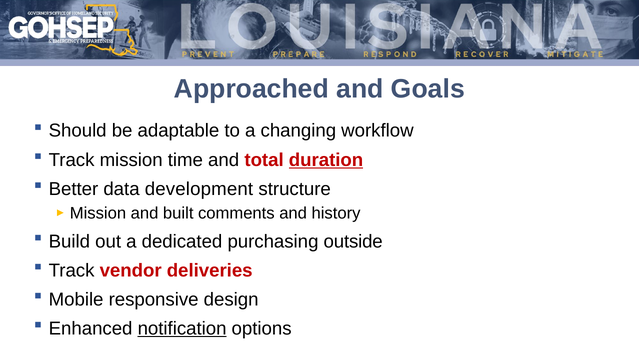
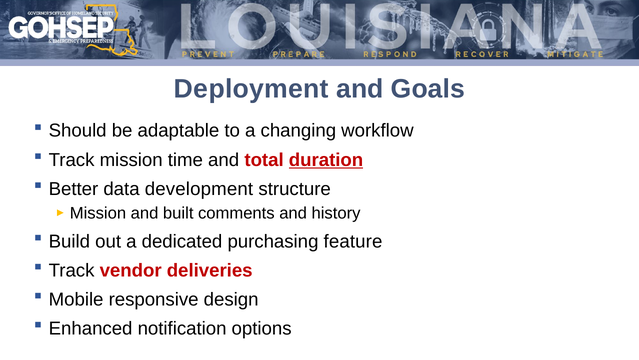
Approached: Approached -> Deployment
outside: outside -> feature
notification underline: present -> none
